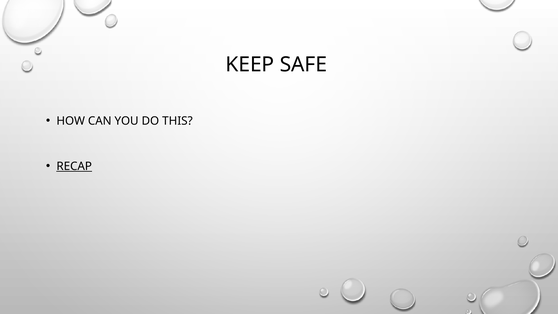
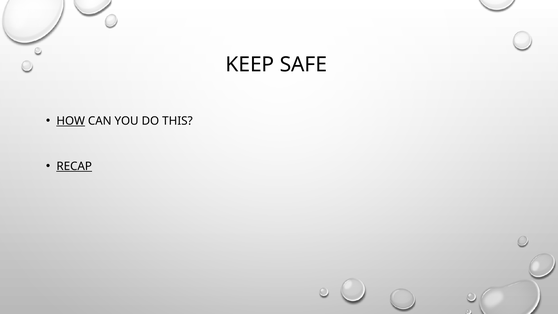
HOW underline: none -> present
